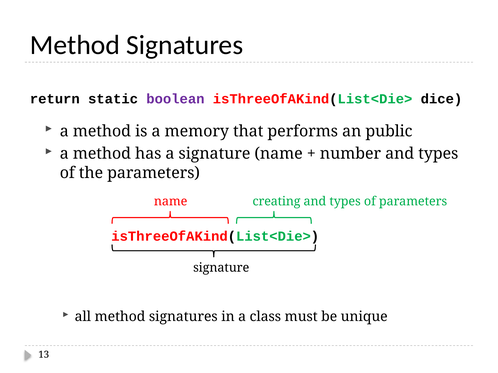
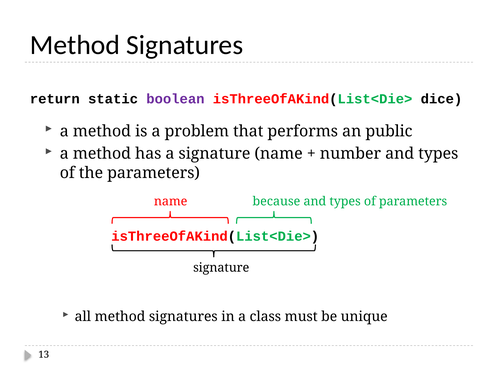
memory: memory -> problem
creating: creating -> because
